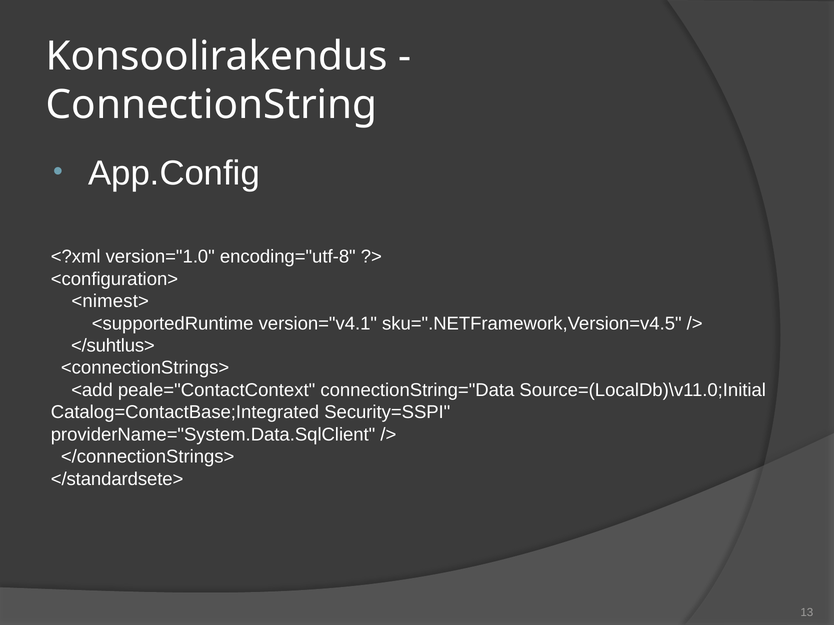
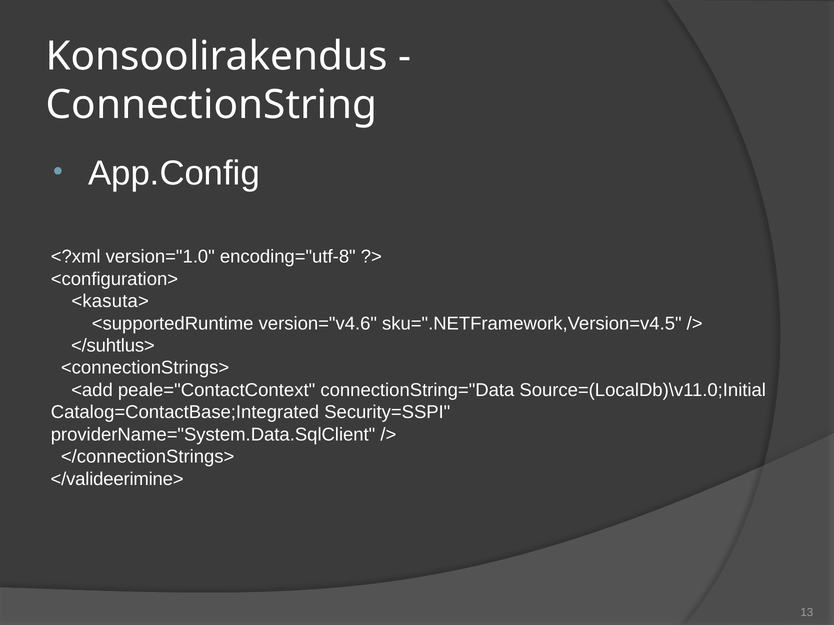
<nimest>: <nimest> -> <kasuta>
version="v4.1: version="v4.1 -> version="v4.6
</standardsete>: </standardsete> -> </valideerimine>
